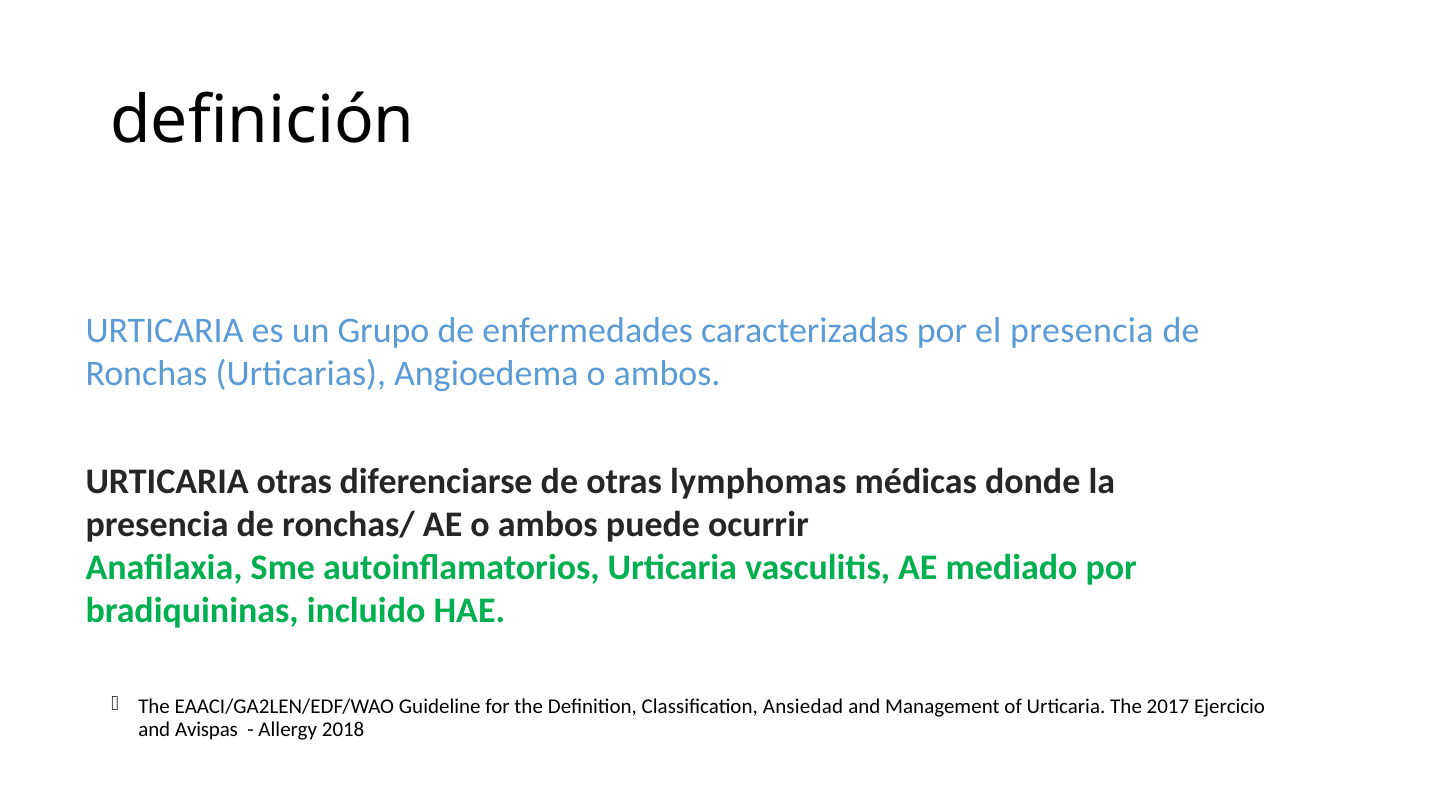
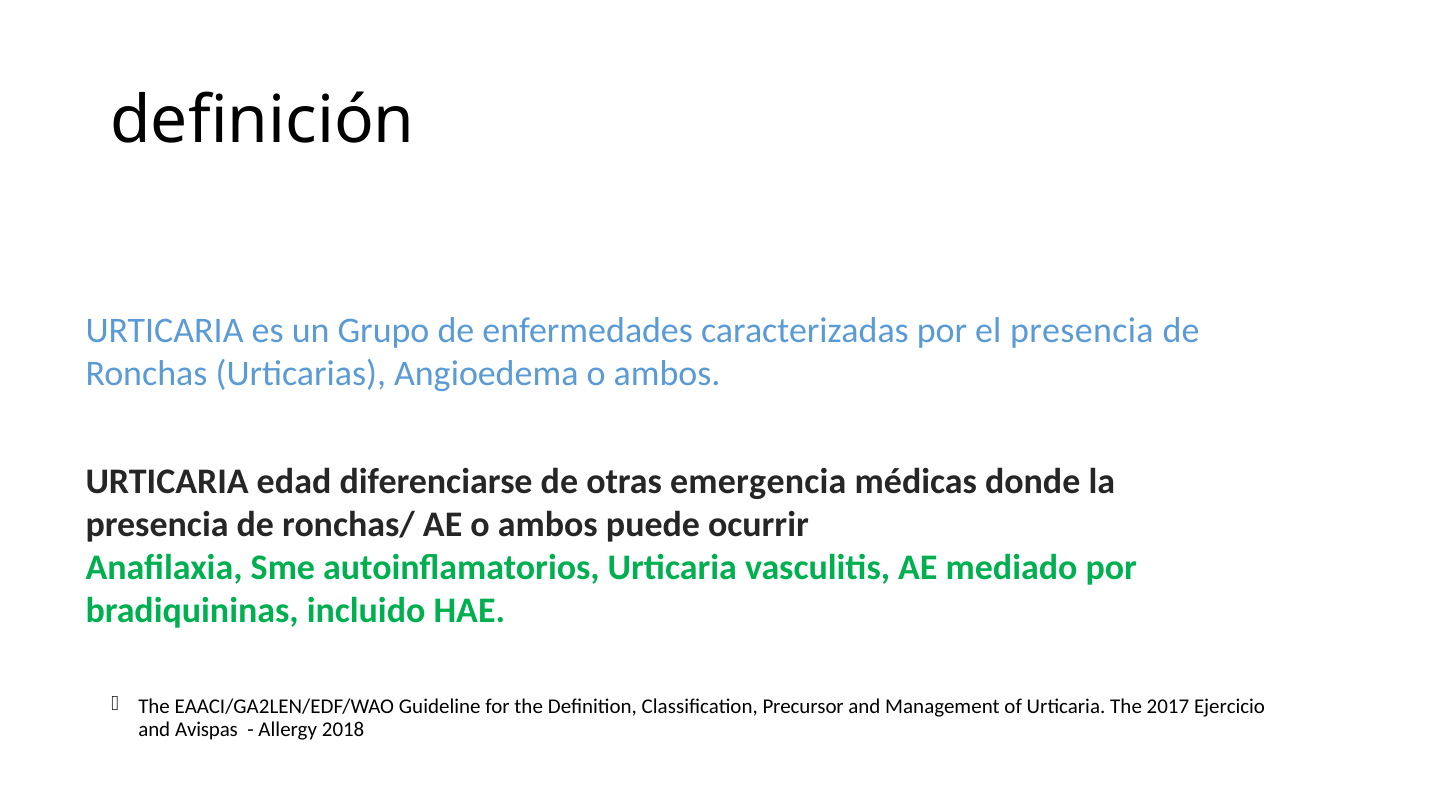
URTICARIA otras: otras -> edad
lymphomas: lymphomas -> emergencia
Ansiedad: Ansiedad -> Precursor
